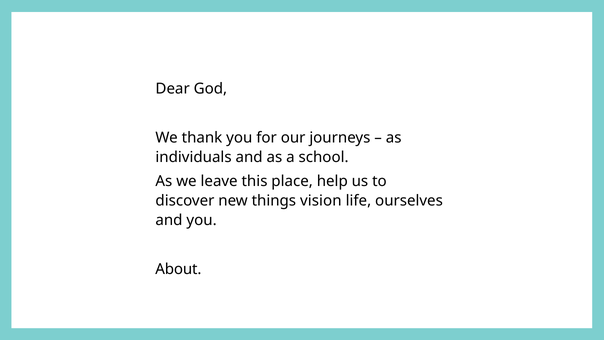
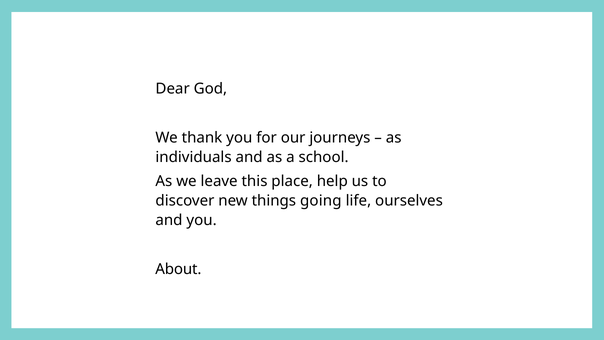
vision: vision -> going
